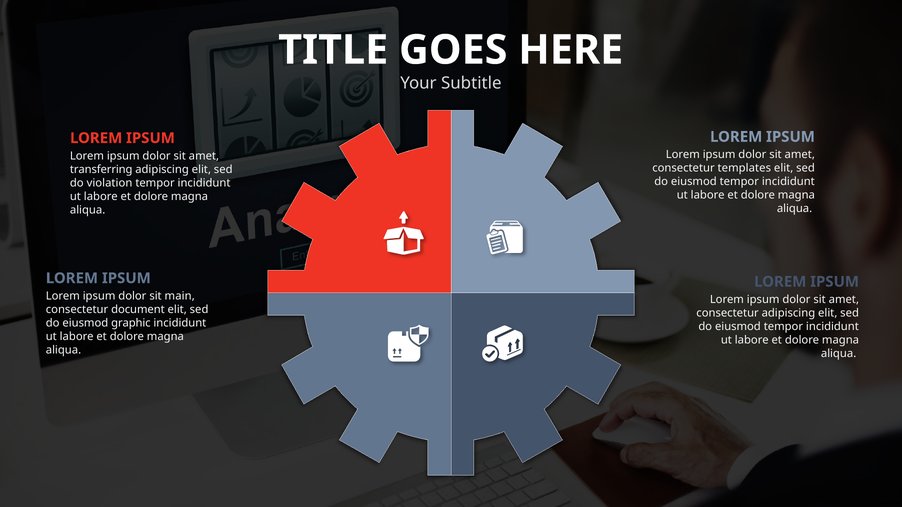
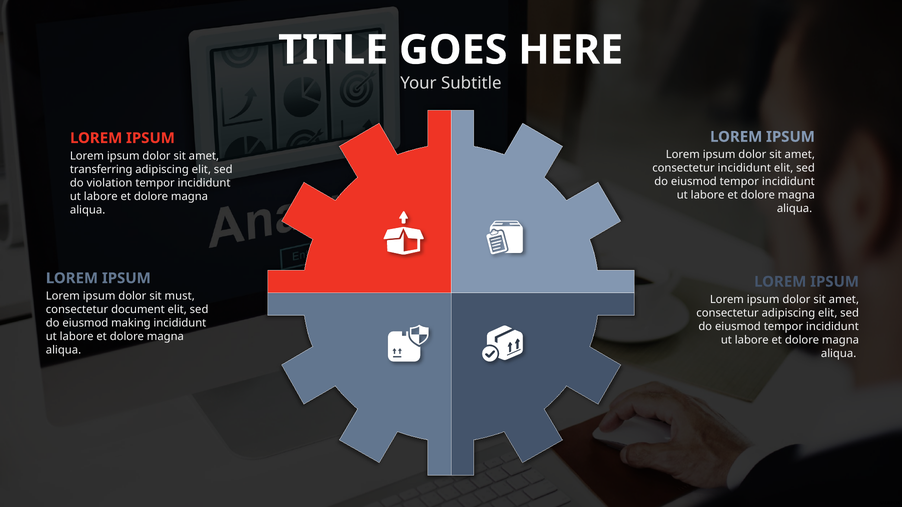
consectetur templates: templates -> incididunt
main: main -> must
graphic: graphic -> making
